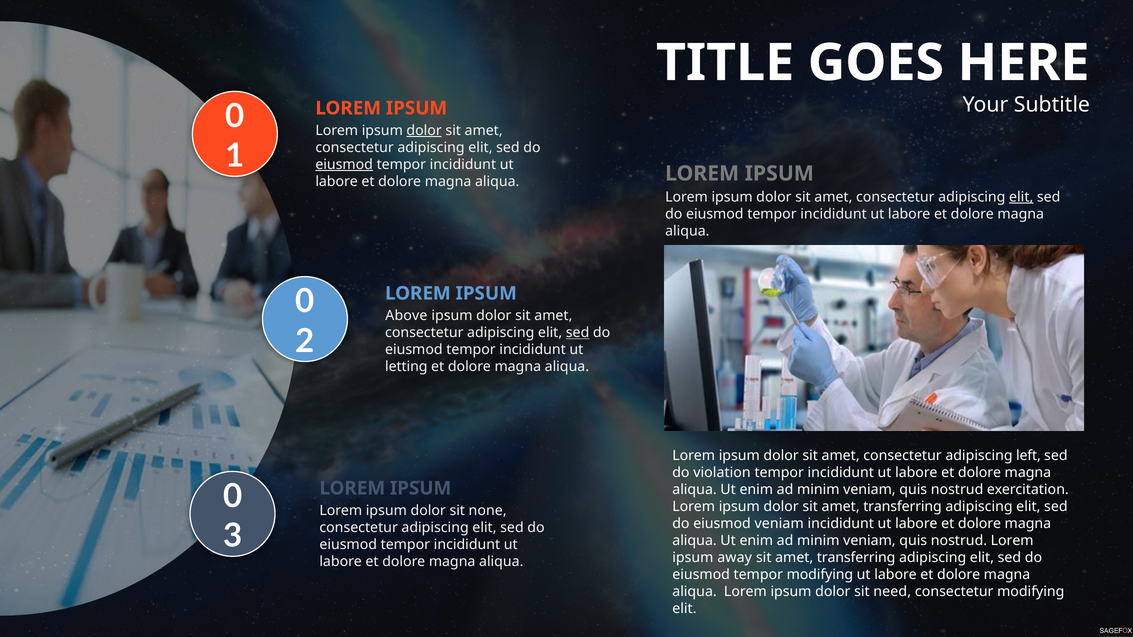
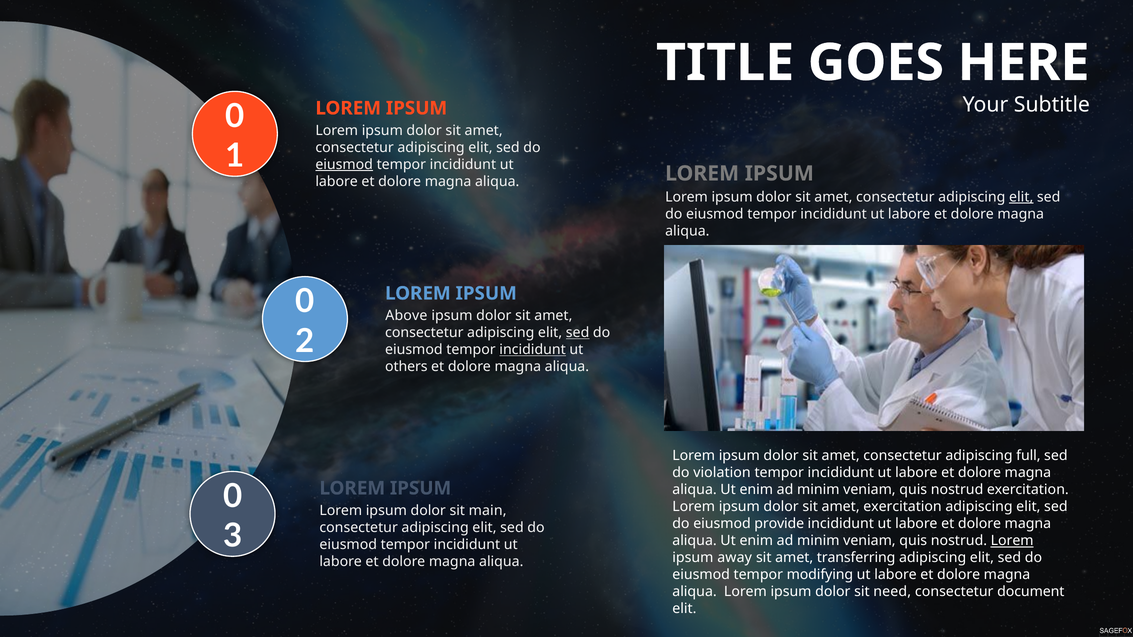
dolor at (424, 131) underline: present -> none
incididunt at (533, 350) underline: none -> present
letting: letting -> others
left: left -> full
dolor sit amet transferring: transferring -> exercitation
none: none -> main
eiusmod veniam: veniam -> provide
Lorem at (1012, 541) underline: none -> present
consectetur modifying: modifying -> document
